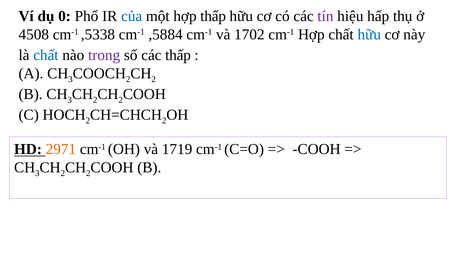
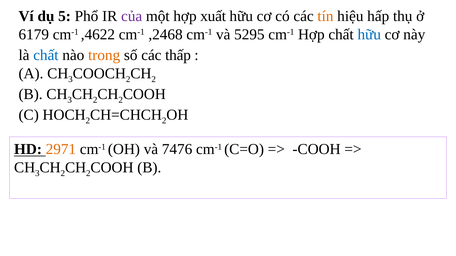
0: 0 -> 5
của colour: blue -> purple
hợp thấp: thấp -> xuất
tín colour: purple -> orange
4508: 4508 -> 6179
,5338: ,5338 -> ,4622
,5884: ,5884 -> ,2468
1702: 1702 -> 5295
trong colour: purple -> orange
1719: 1719 -> 7476
